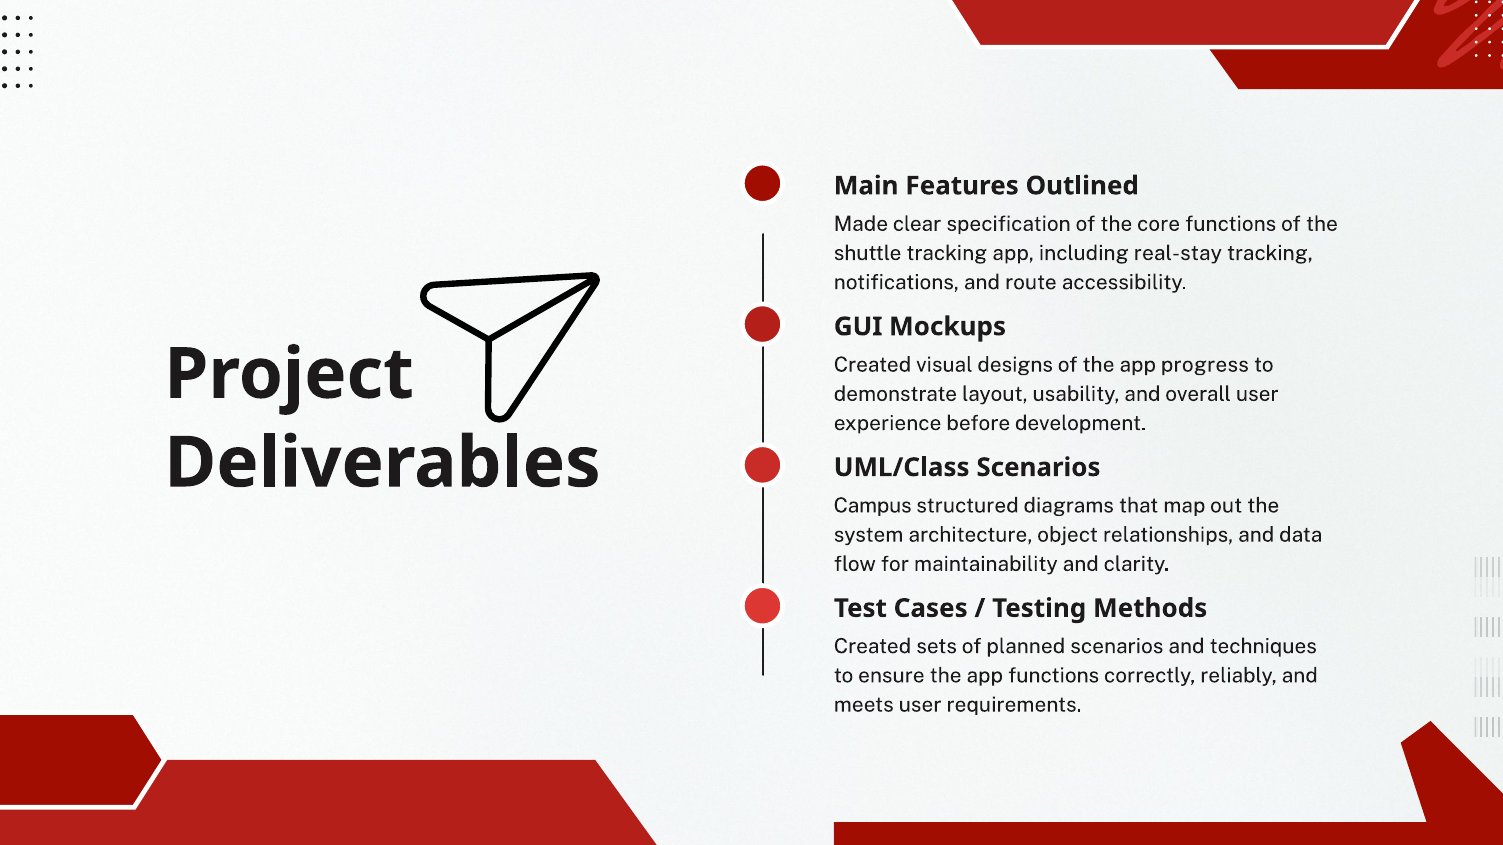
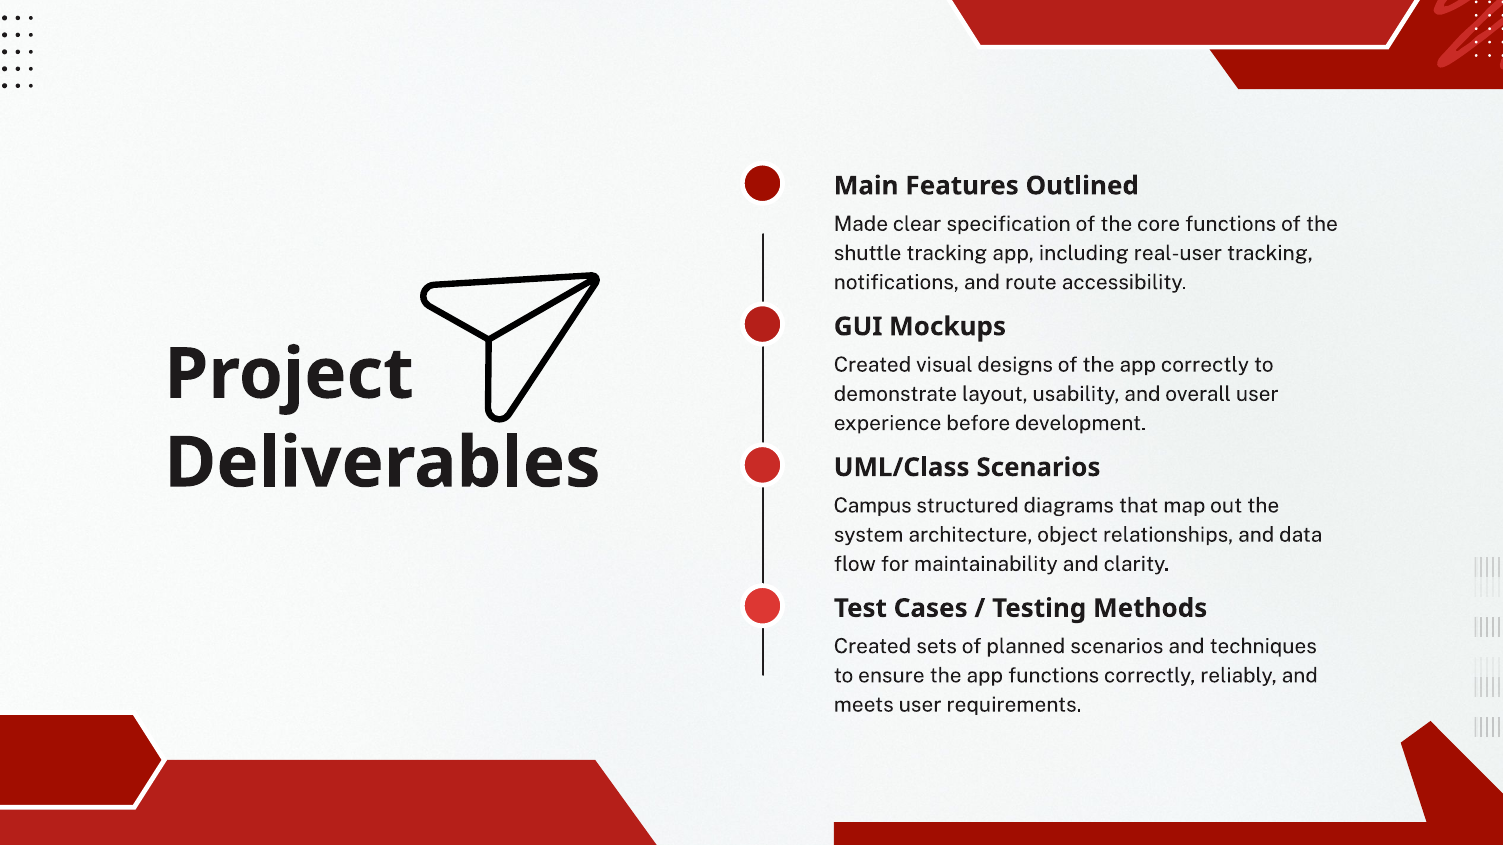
real-stay: real-stay -> real-user
app progress: progress -> correctly
